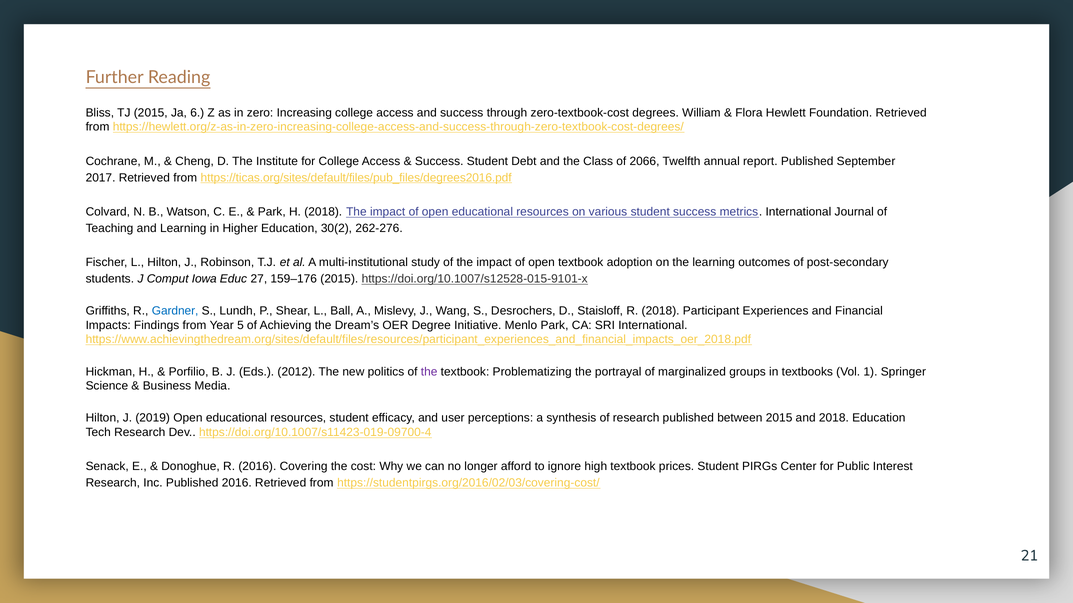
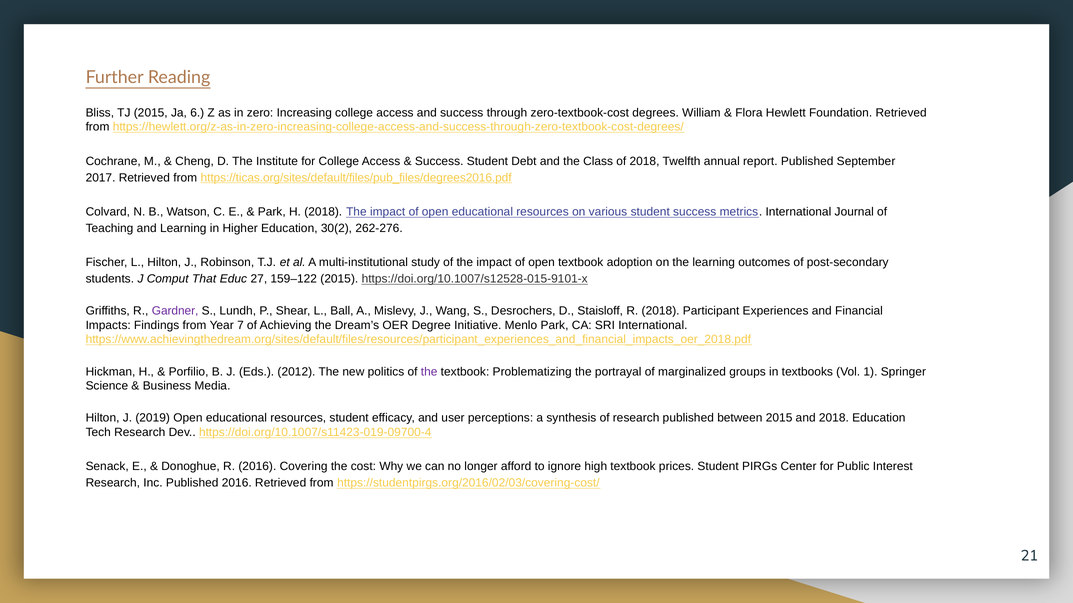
of 2066: 2066 -> 2018
Iowa: Iowa -> That
159–176: 159–176 -> 159–122
Gardner colour: blue -> purple
5: 5 -> 7
